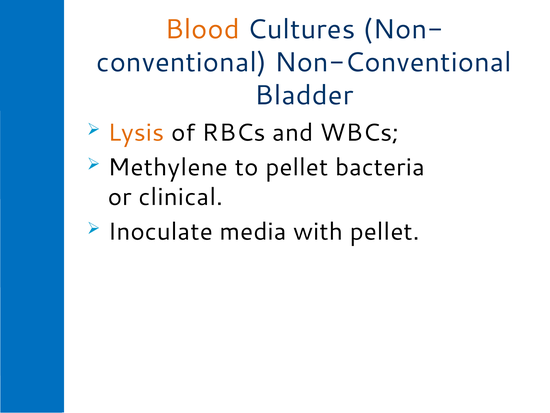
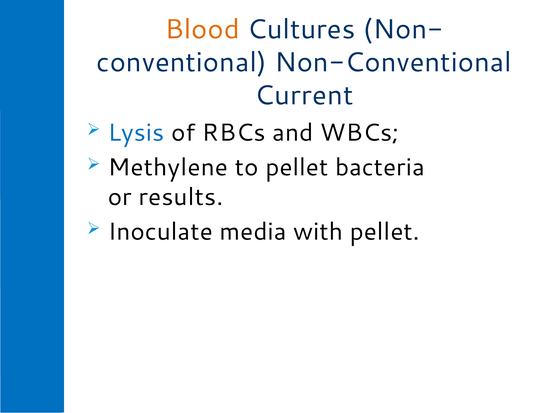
Bladder: Bladder -> Current
Lysis colour: orange -> blue
clinical: clinical -> results
